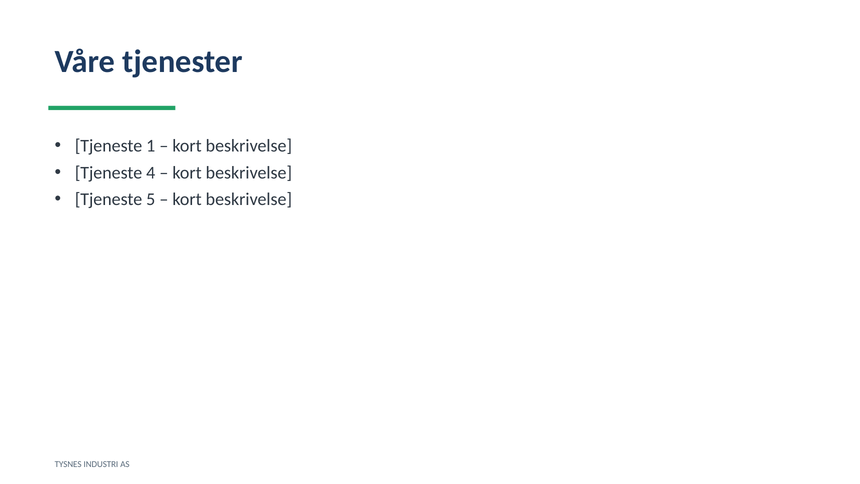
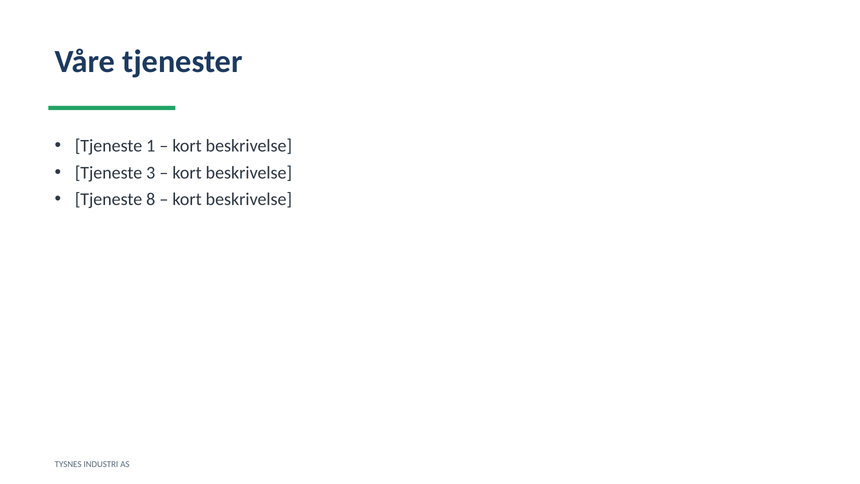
4: 4 -> 3
5: 5 -> 8
